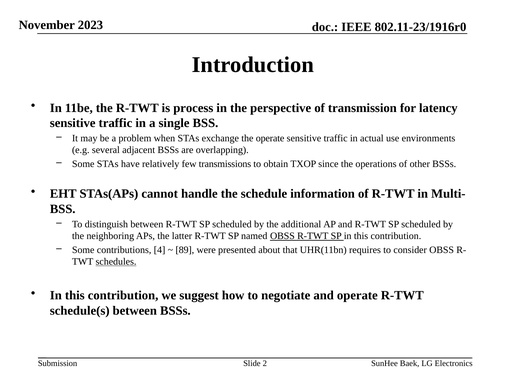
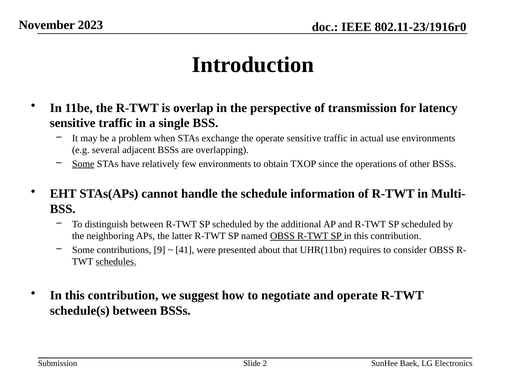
process: process -> overlap
Some at (83, 164) underline: none -> present
few transmissions: transmissions -> environments
4: 4 -> 9
89: 89 -> 41
